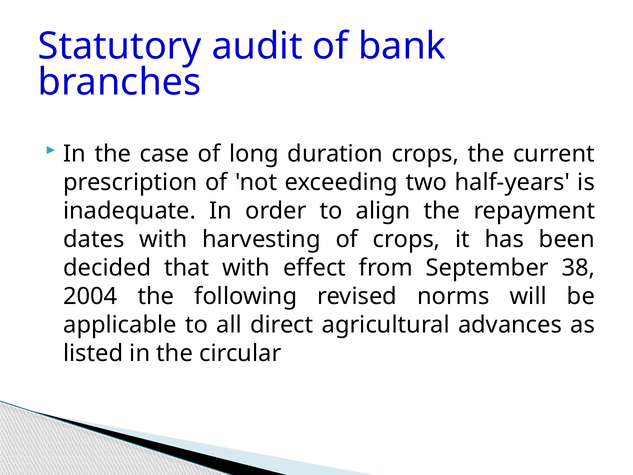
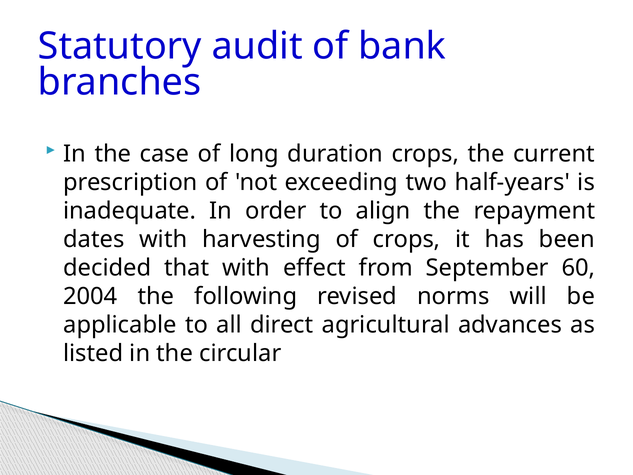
38: 38 -> 60
